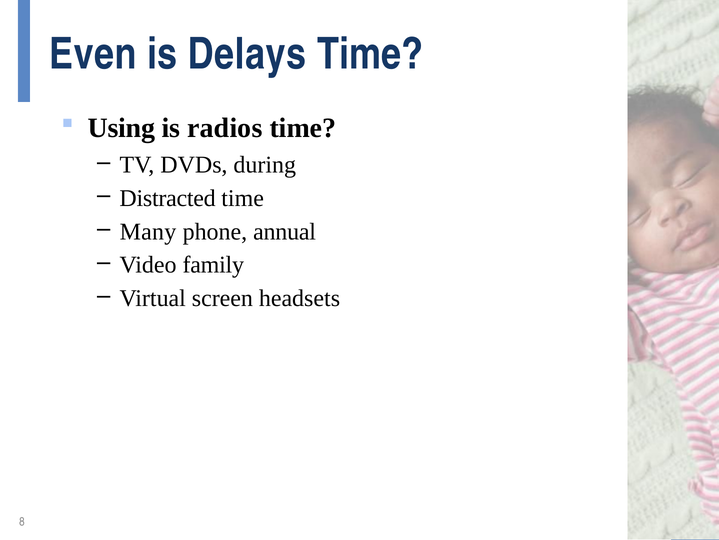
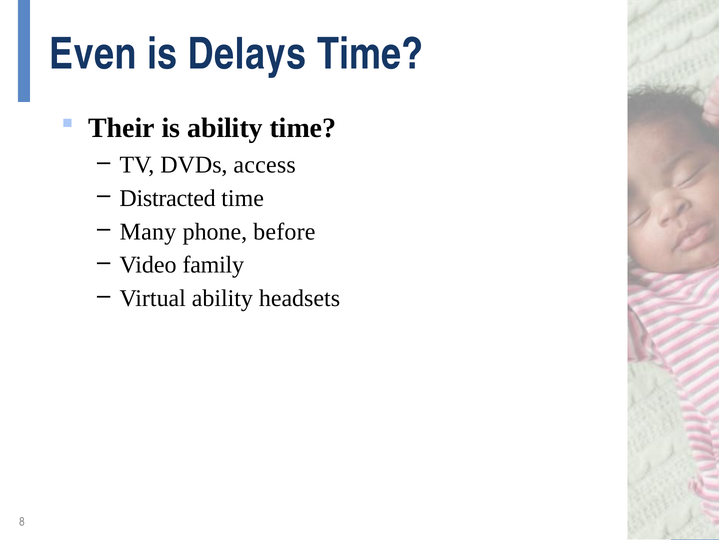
Using: Using -> Their
is radios: radios -> ability
during: during -> access
annual: annual -> before
Virtual screen: screen -> ability
